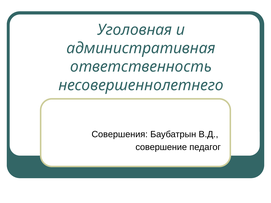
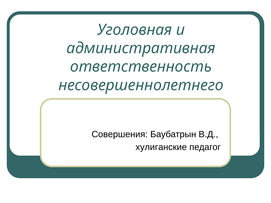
совершение: совершение -> хулиганские
